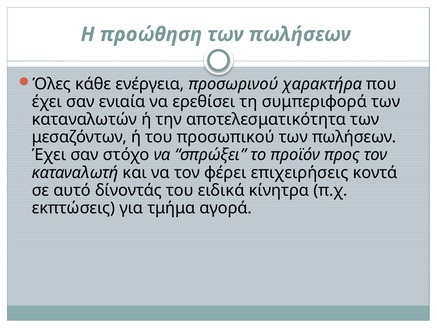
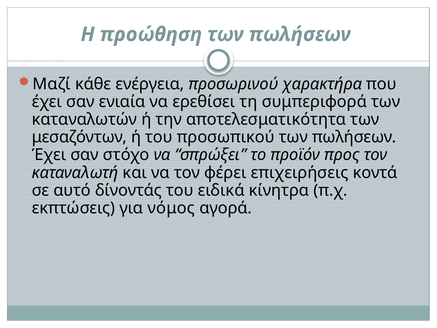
Όλες: Όλες -> Μαζί
τμήμα: τμήμα -> νόμος
